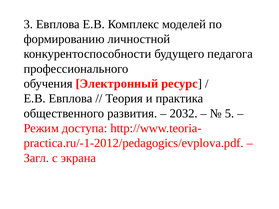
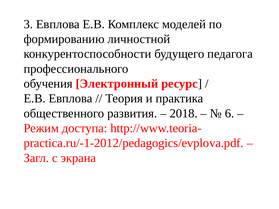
2032: 2032 -> 2018
5: 5 -> 6
